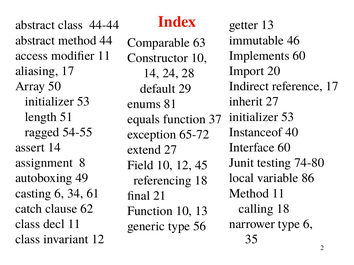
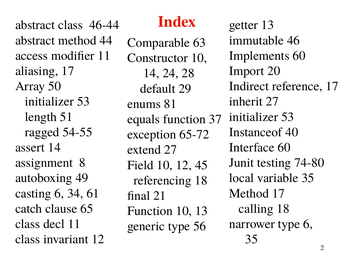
44-44: 44-44 -> 46-44
variable 86: 86 -> 35
Method 11: 11 -> 17
62: 62 -> 65
